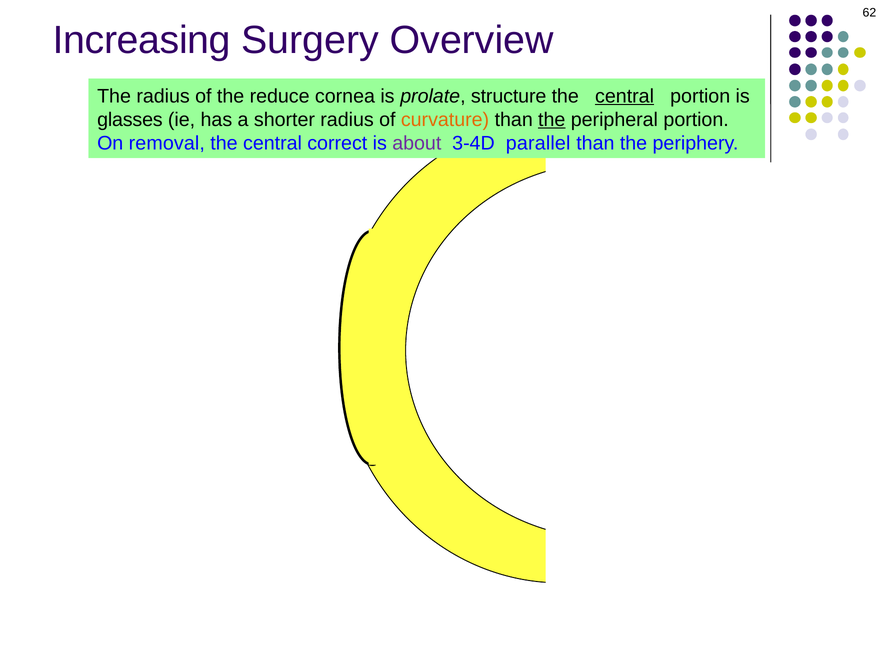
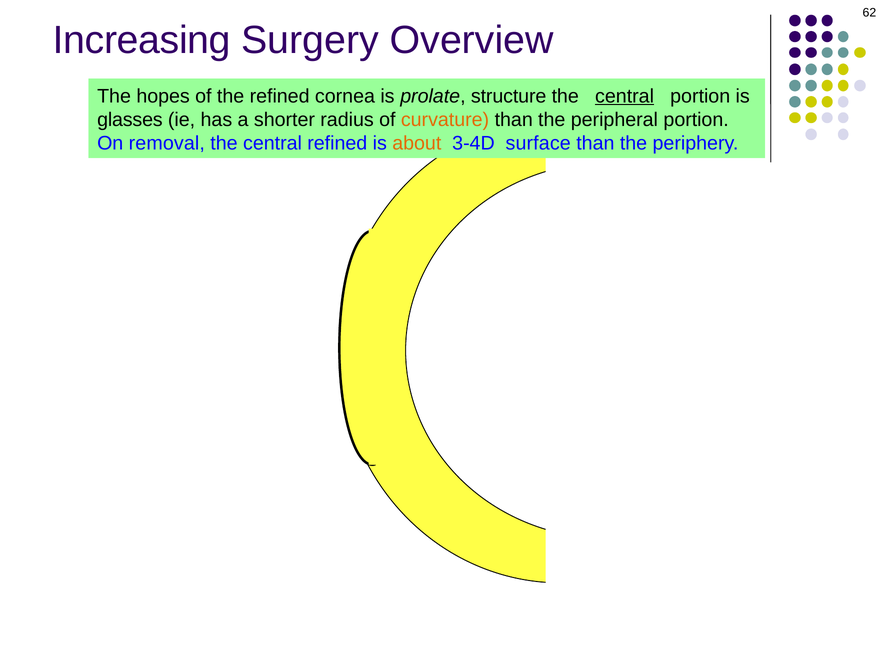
The radius: radius -> hopes
the reduce: reduce -> refined
the at (552, 120) underline: present -> none
central correct: correct -> refined
about colour: purple -> orange
parallel: parallel -> surface
